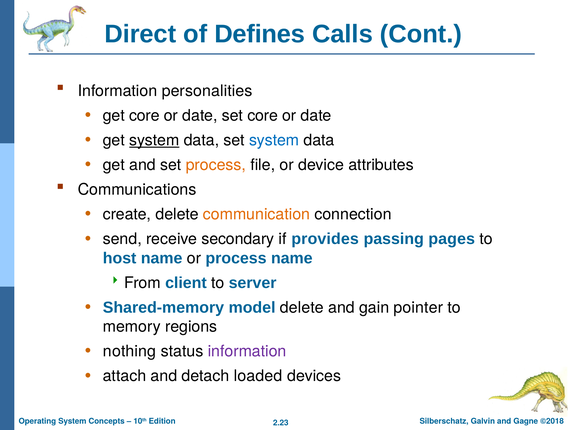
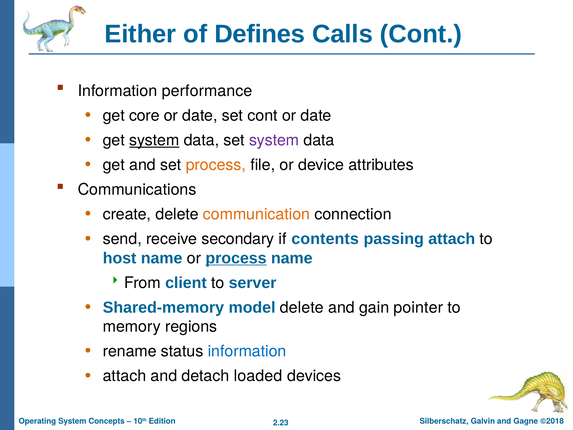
Direct: Direct -> Either
personalities: personalities -> performance
set core: core -> cont
system at (274, 140) colour: blue -> purple
provides: provides -> contents
passing pages: pages -> attach
process at (236, 258) underline: none -> present
nothing: nothing -> rename
information at (247, 351) colour: purple -> blue
